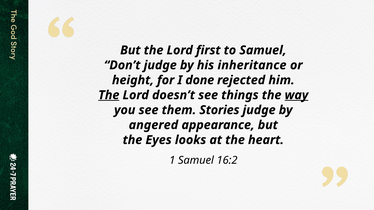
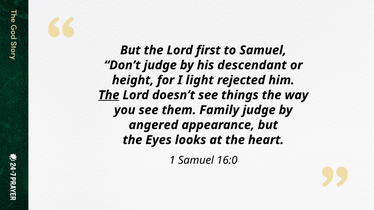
inheritance: inheritance -> descendant
done: done -> light
way underline: present -> none
Stories: Stories -> Family
16:2: 16:2 -> 16:0
